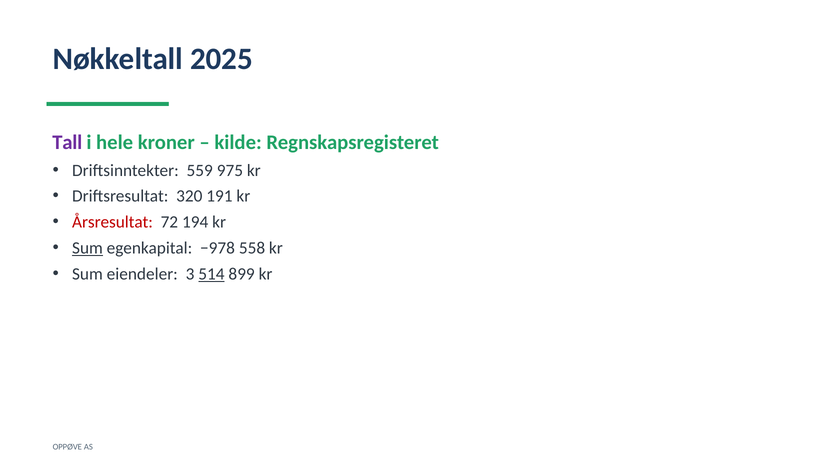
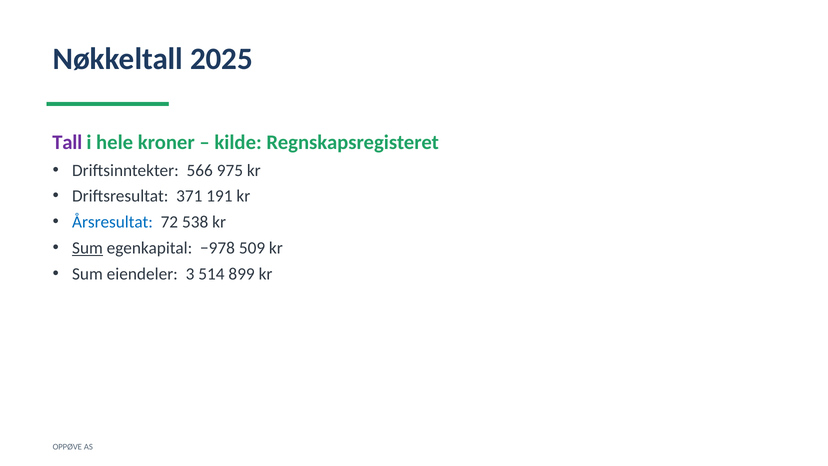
559: 559 -> 566
320: 320 -> 371
Årsresultat colour: red -> blue
194: 194 -> 538
558: 558 -> 509
514 underline: present -> none
